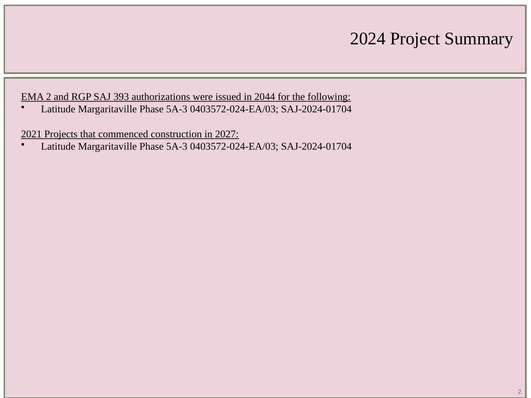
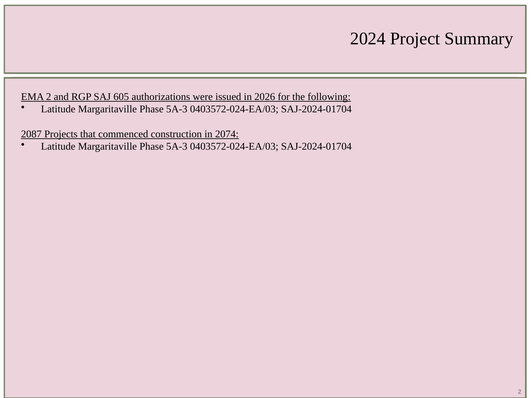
393: 393 -> 605
2044: 2044 -> 2026
2021: 2021 -> 2087
2027: 2027 -> 2074
